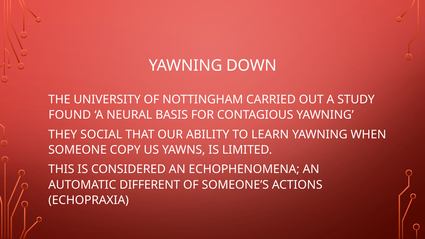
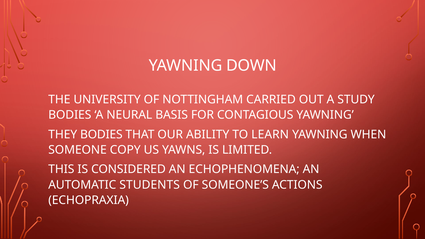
FOUND at (70, 115): FOUND -> BODIES
THEY SOCIAL: SOCIAL -> BODIES
DIFFERENT: DIFFERENT -> STUDENTS
